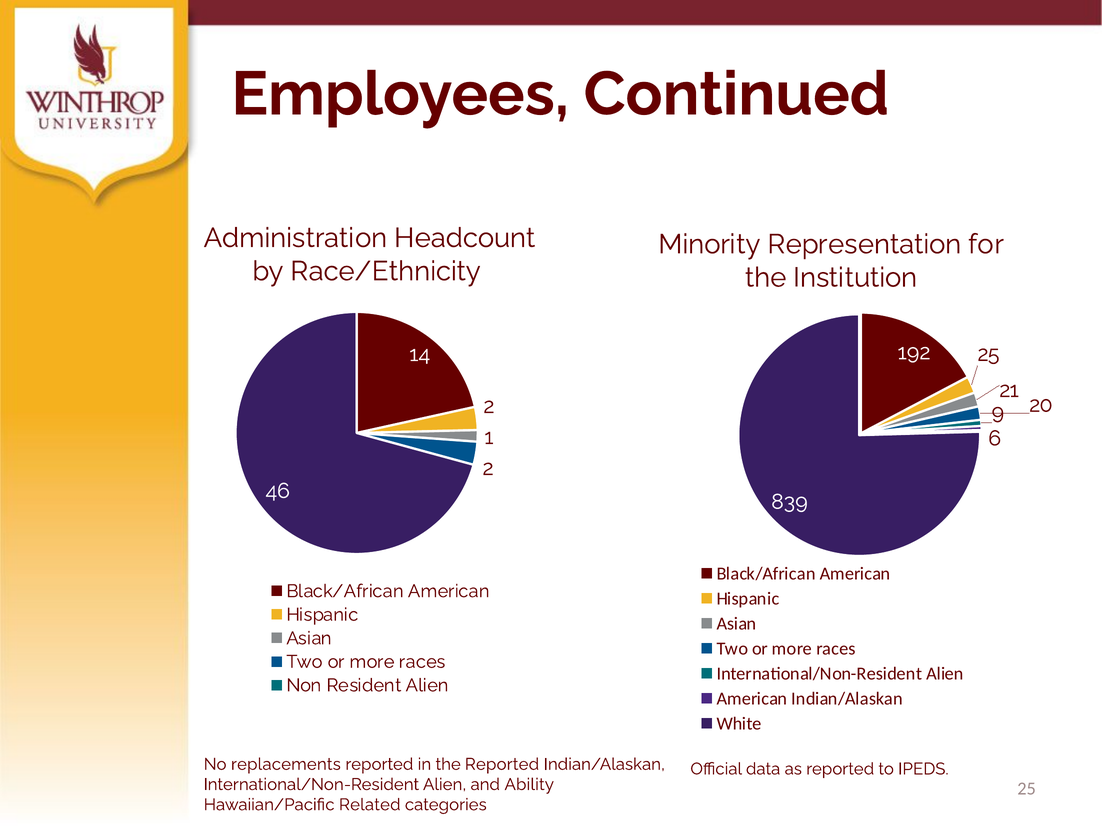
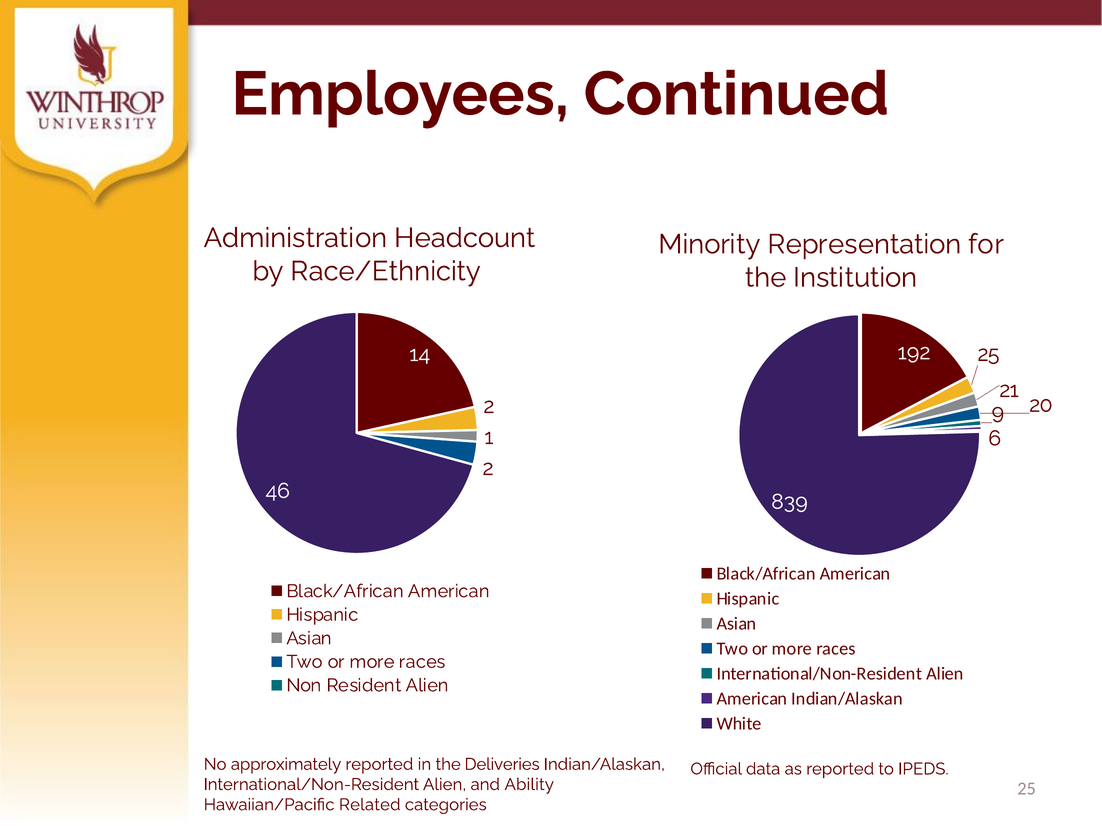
replacements: replacements -> approximately
the Reported: Reported -> Deliveries
